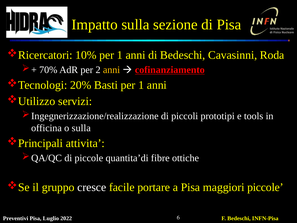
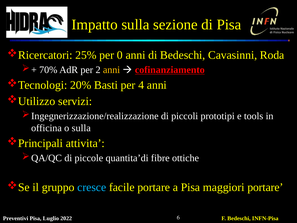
10%: 10% -> 25%
1 at (120, 55): 1 -> 0
Basti per 1: 1 -> 4
cresce colour: white -> light blue
maggiori piccole: piccole -> portare
